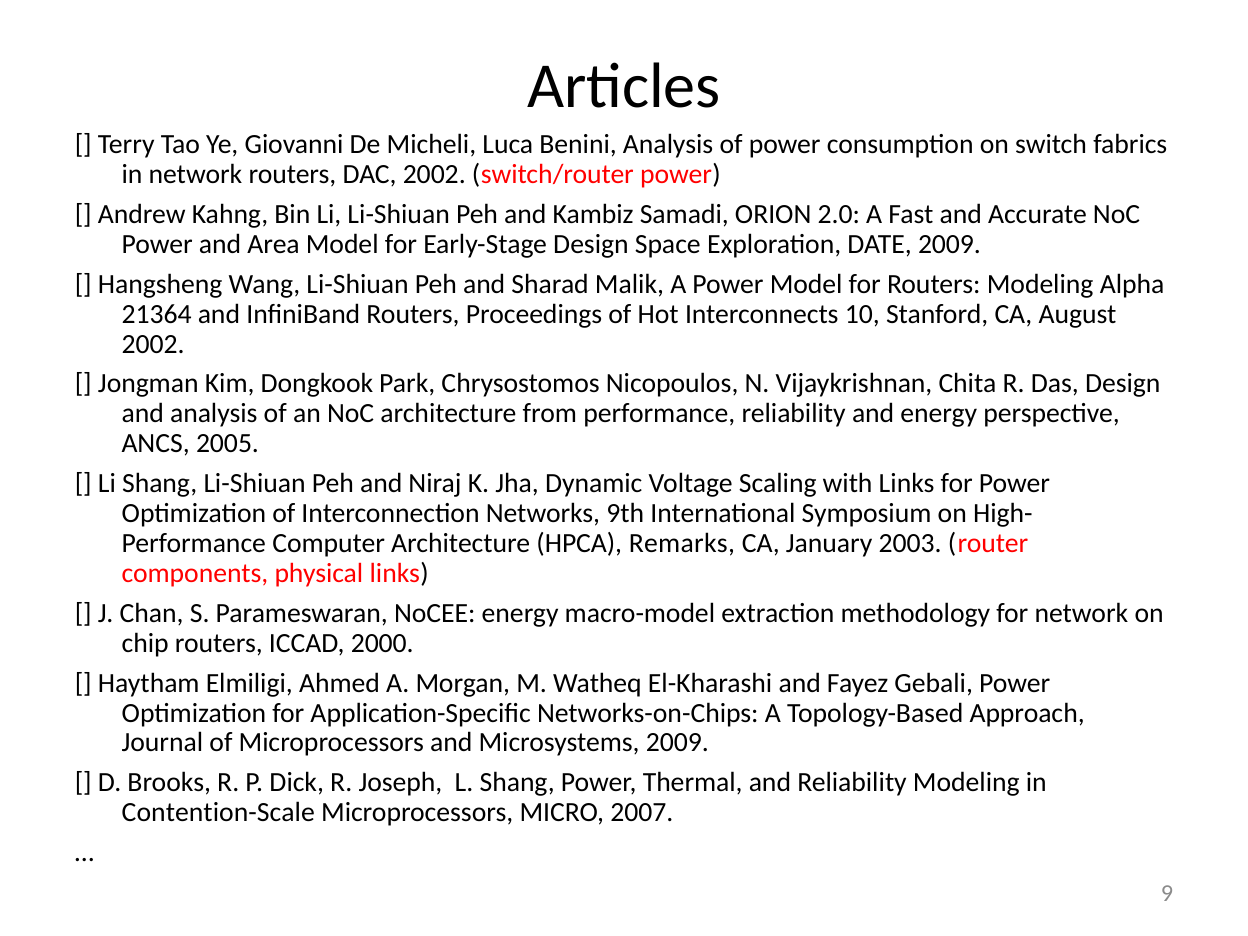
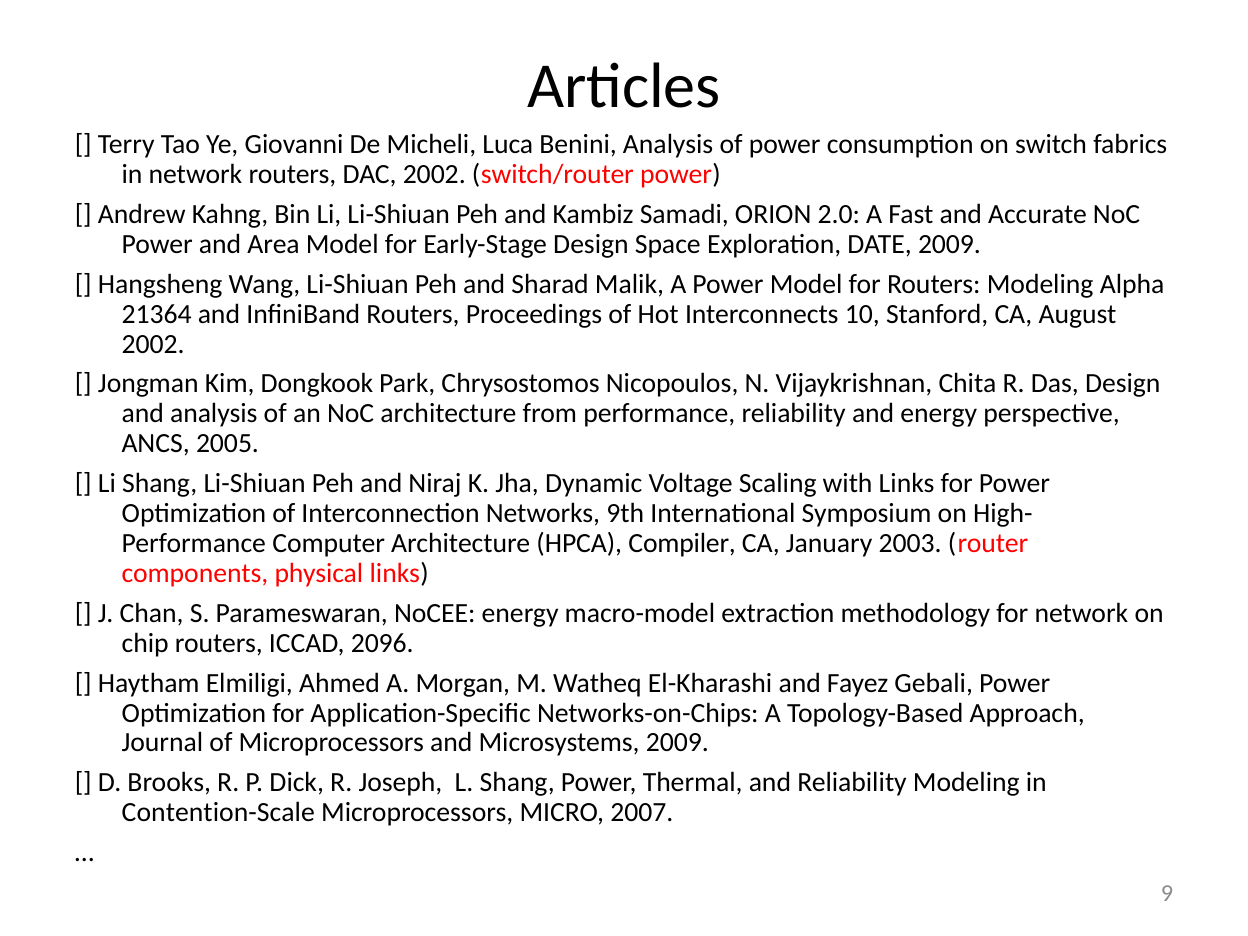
Remarks: Remarks -> Compiler
2000: 2000 -> 2096
